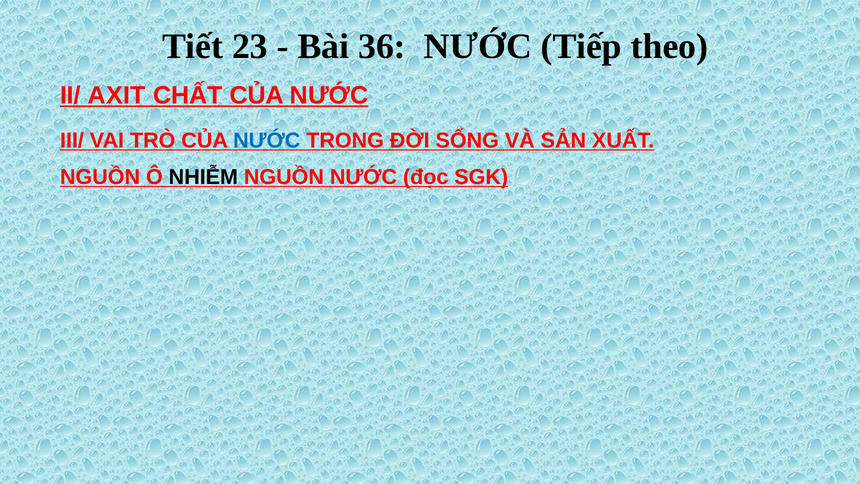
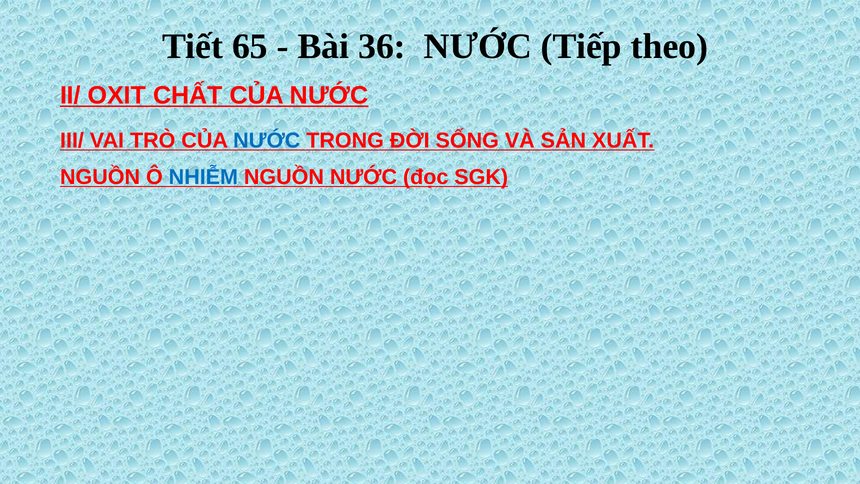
23: 23 -> 65
AXIT: AXIT -> OXIT
NHIỄM colour: black -> blue
